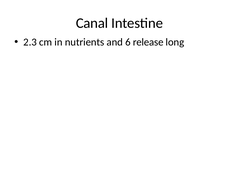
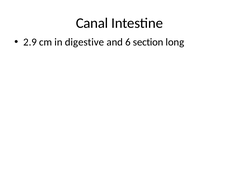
2.3: 2.3 -> 2.9
nutrients: nutrients -> digestive
release: release -> section
